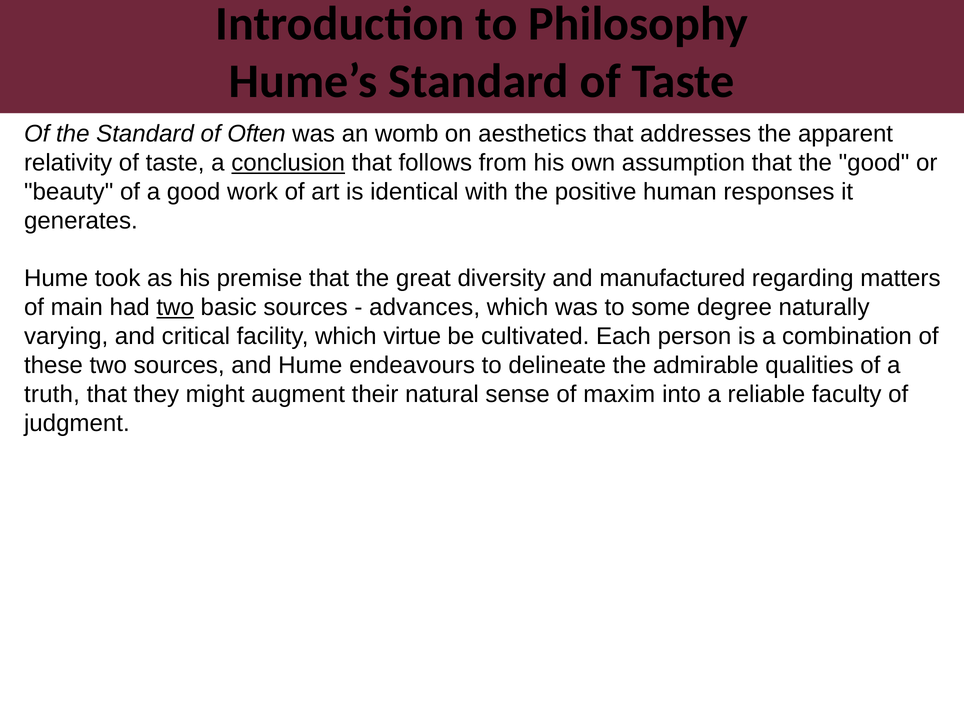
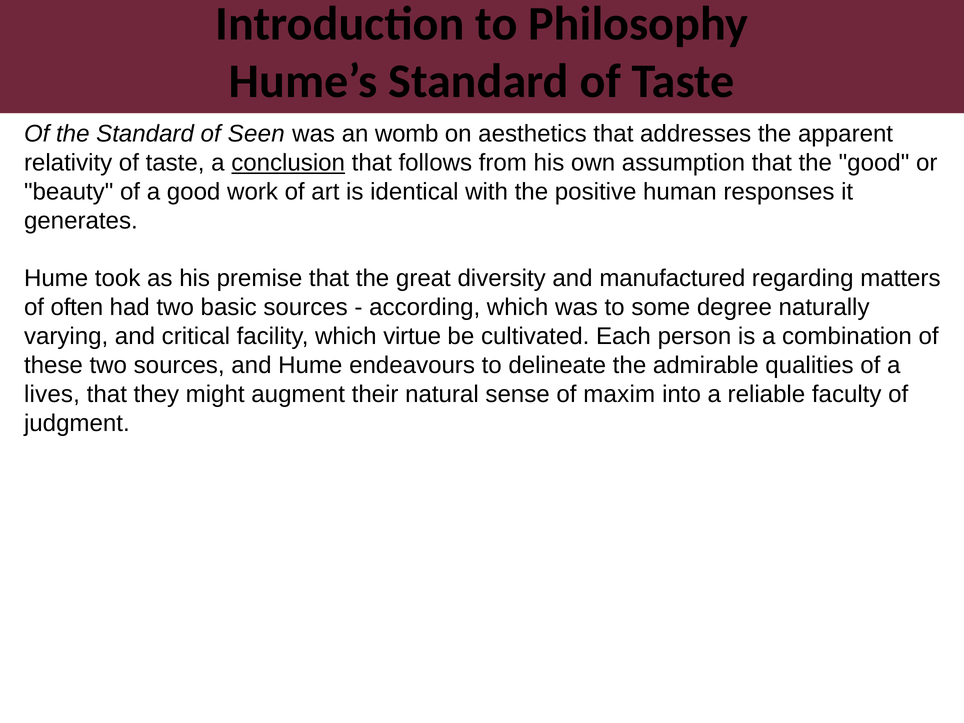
Often: Often -> Seen
main: main -> often
two at (175, 307) underline: present -> none
advances: advances -> according
truth: truth -> lives
